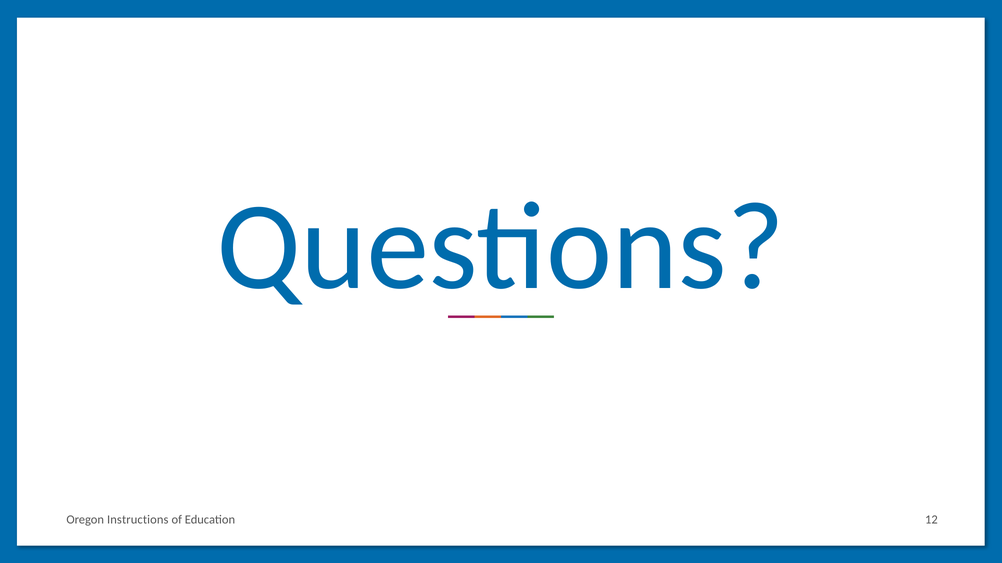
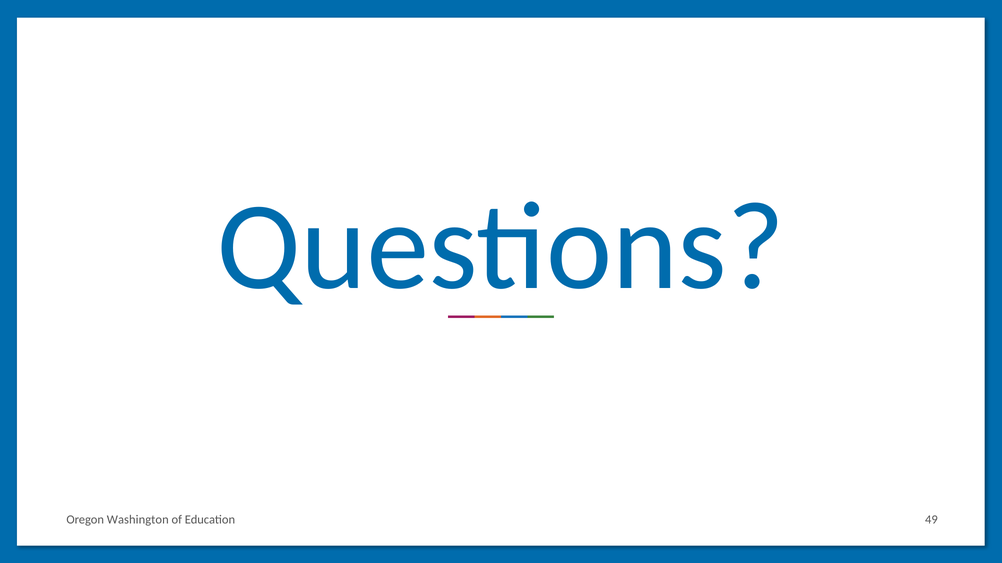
Instructions: Instructions -> Washington
12: 12 -> 49
